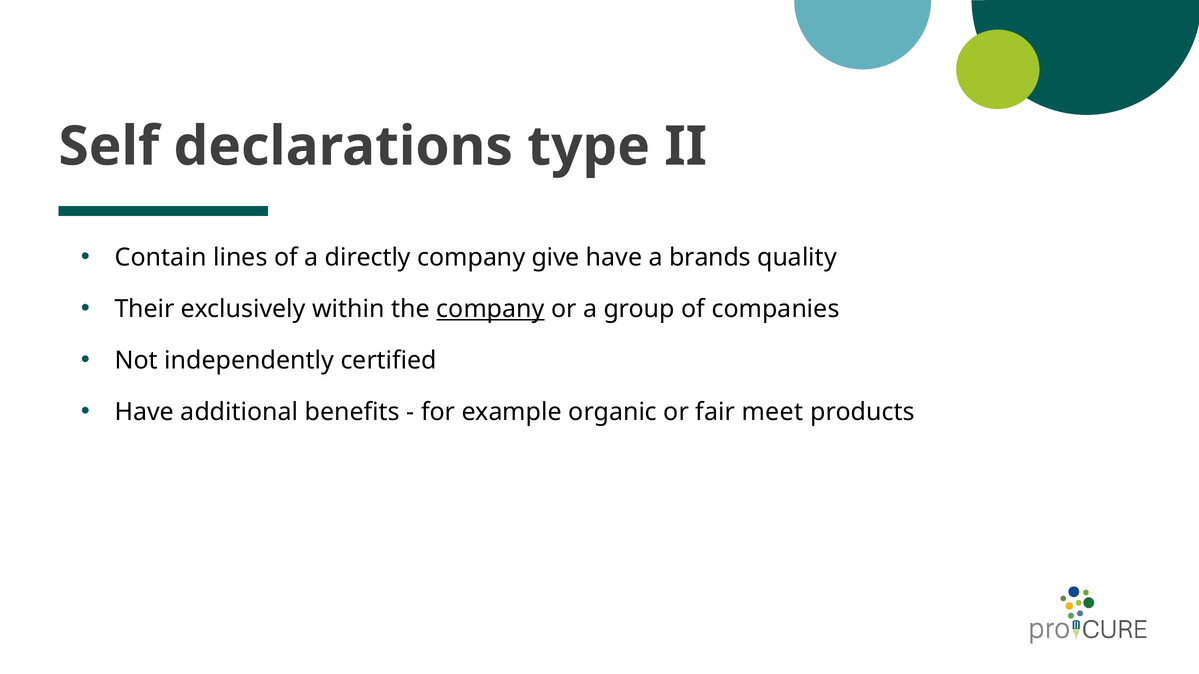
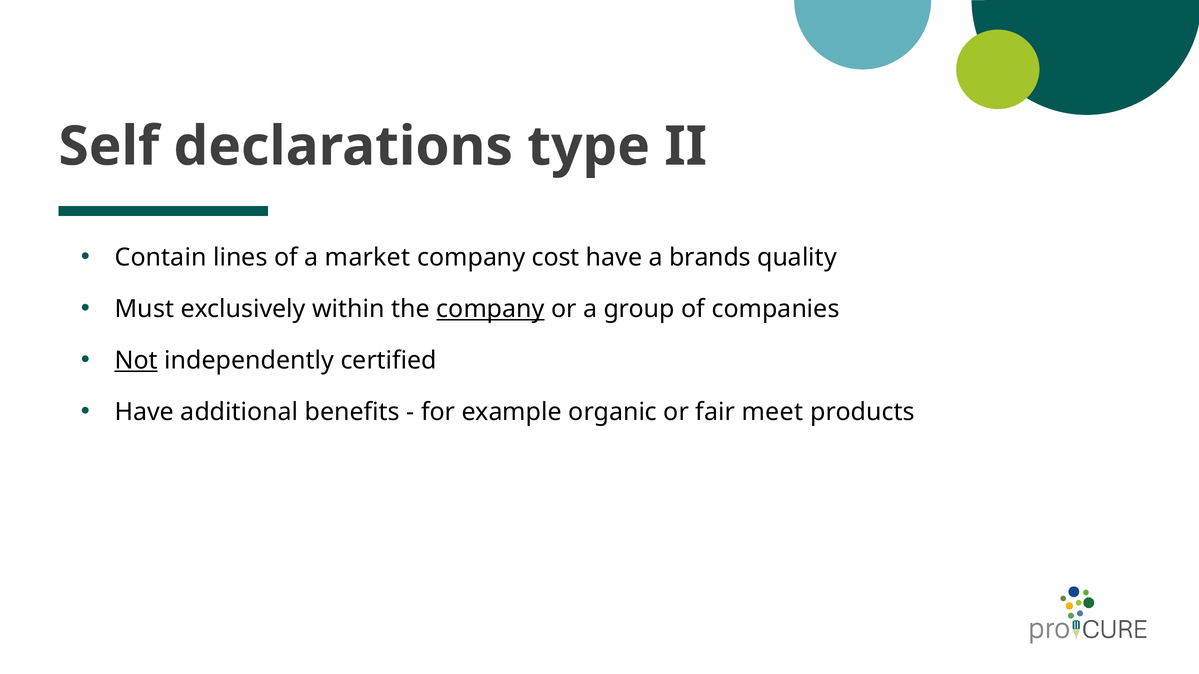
directly: directly -> market
give: give -> cost
Their: Their -> Must
Not underline: none -> present
